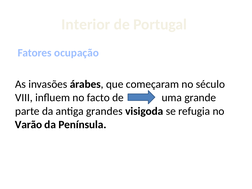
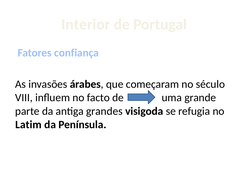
ocupação: ocupação -> confiança
Varão: Varão -> Latim
